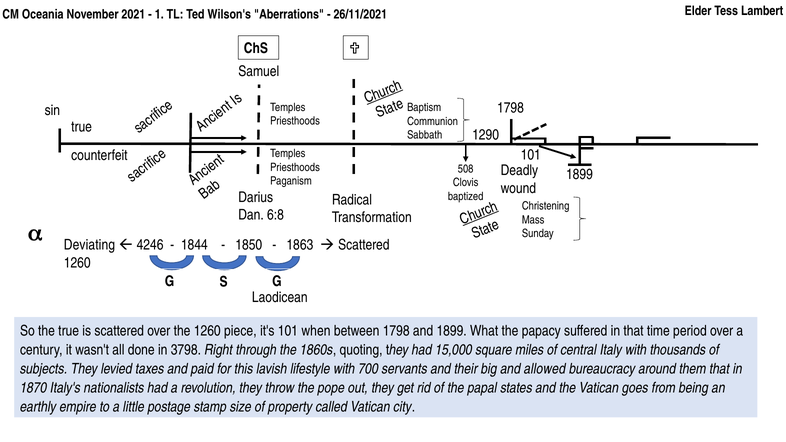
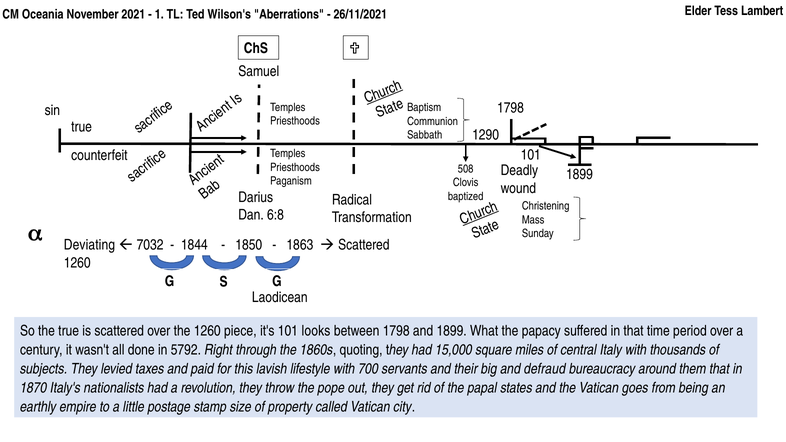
4246: 4246 -> 7032
when: when -> looks
3798: 3798 -> 5792
allowed: allowed -> defraud
